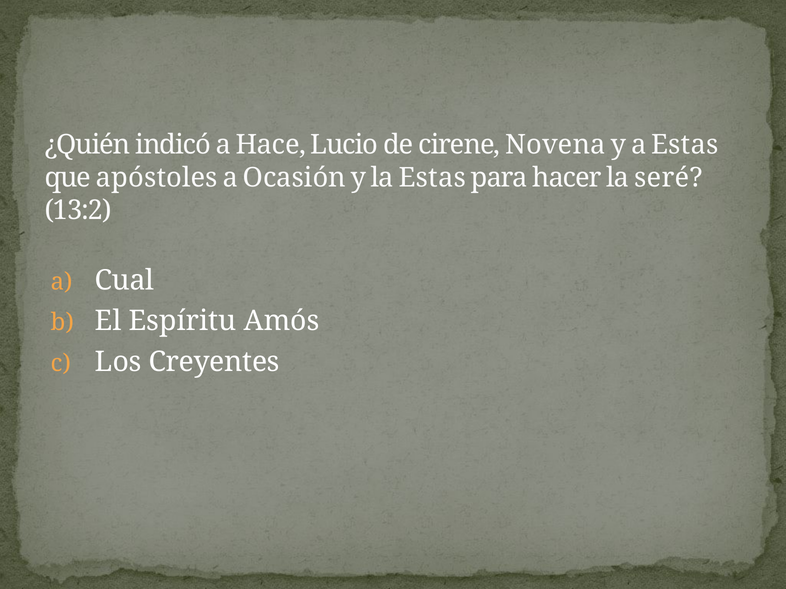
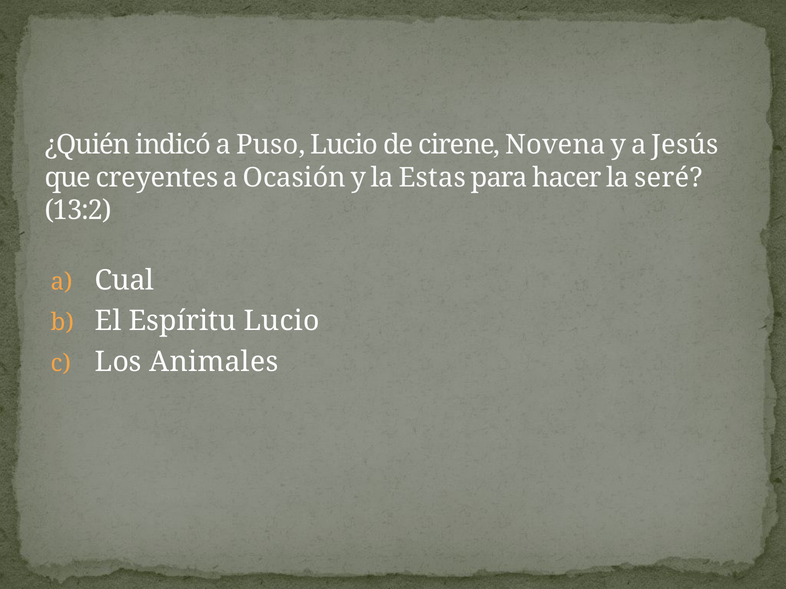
Hace: Hace -> Puso
a Estas: Estas -> Jesús
apóstoles: apóstoles -> creyentes
Espíritu Amós: Amós -> Lucio
Creyentes: Creyentes -> Animales
